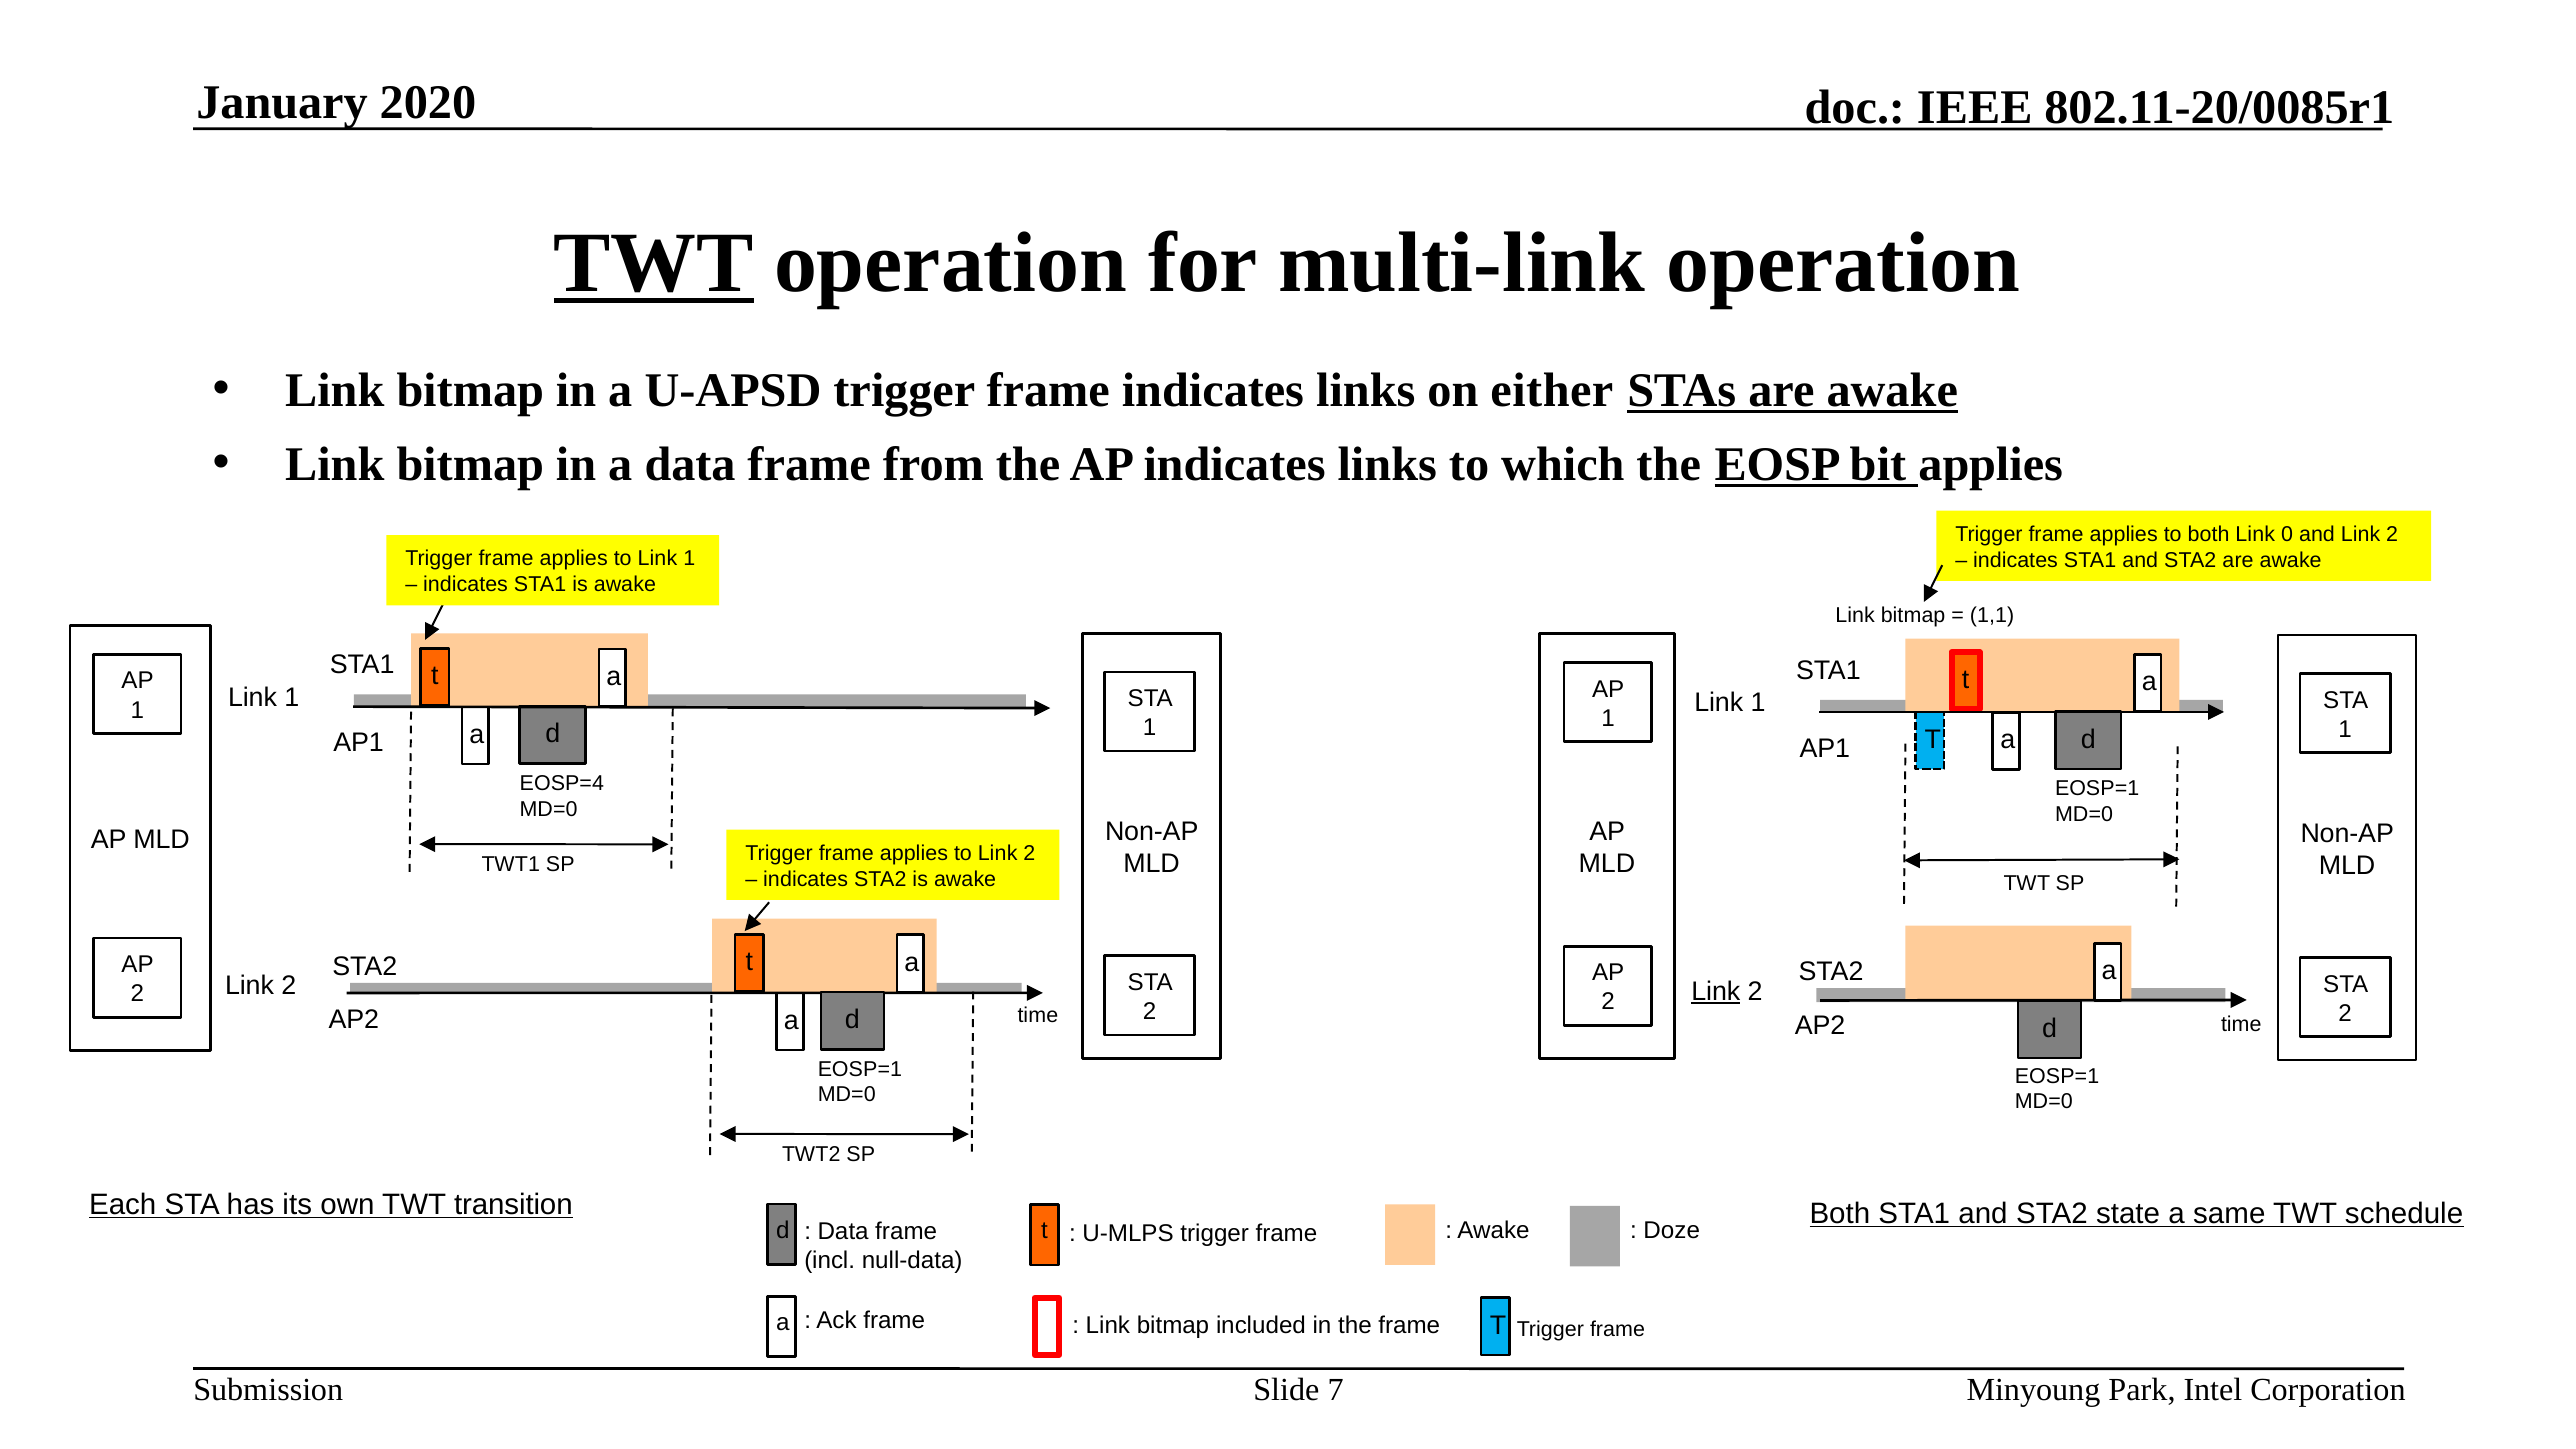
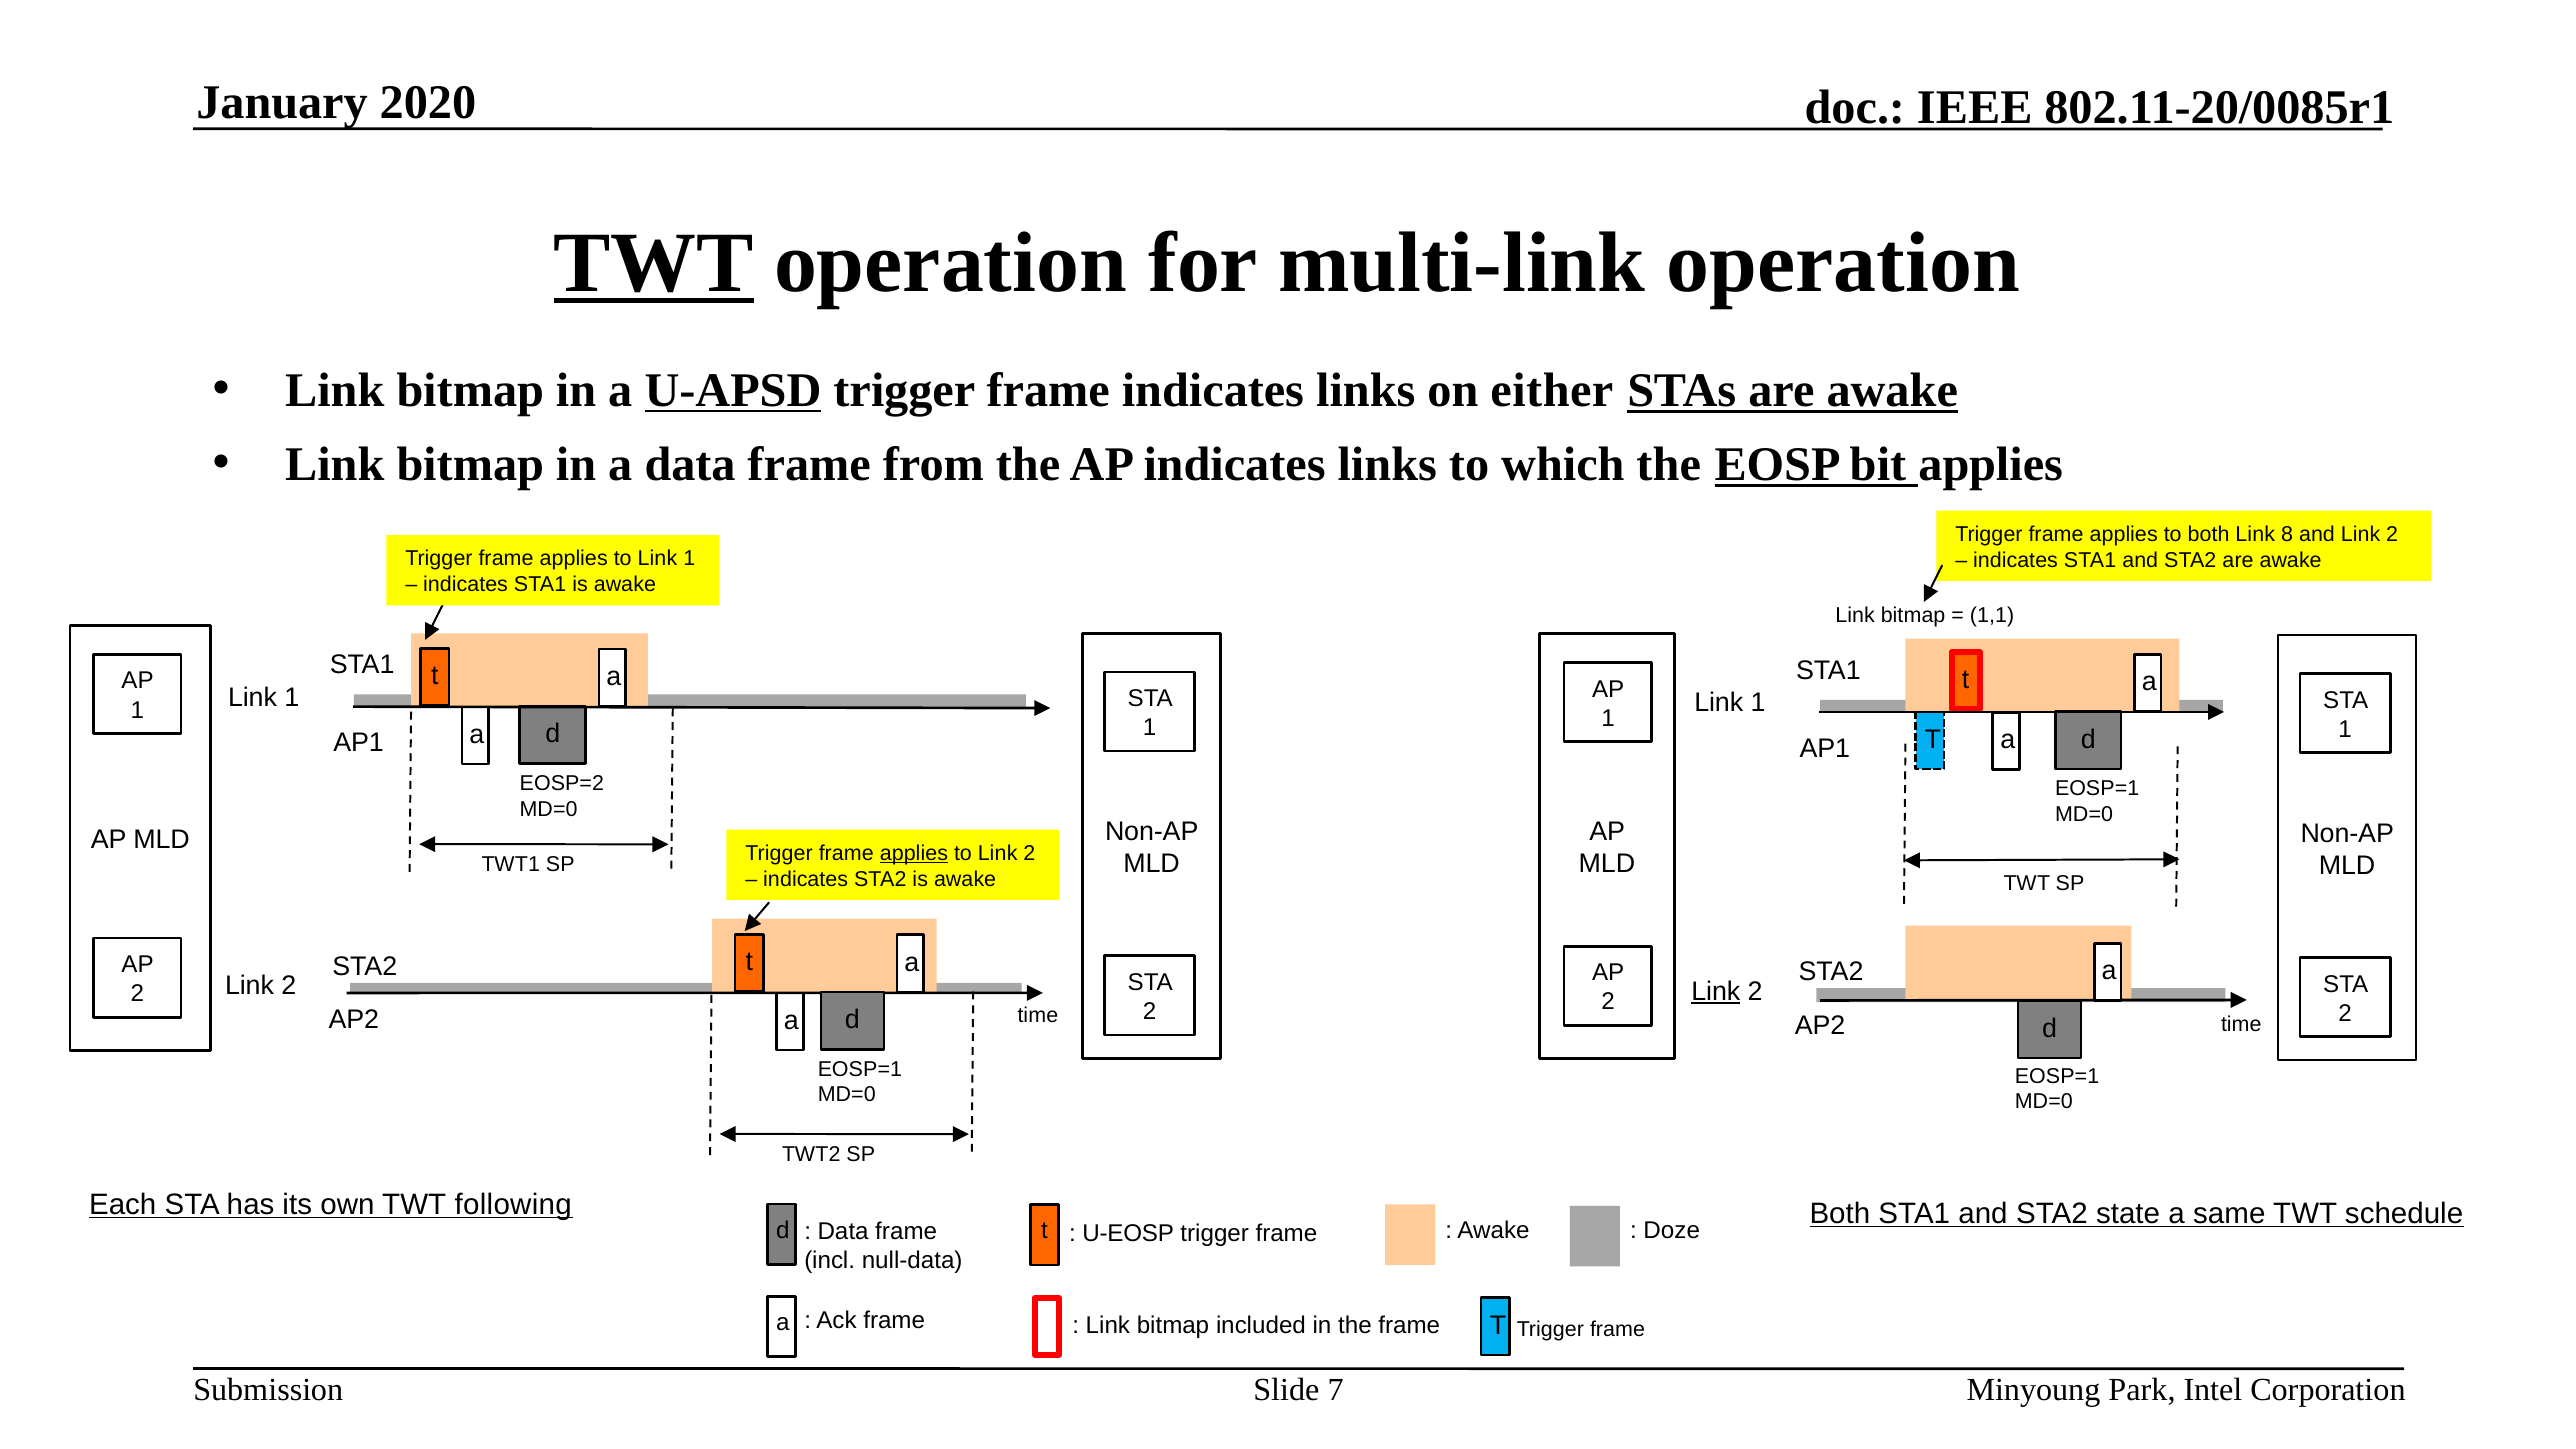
U-APSD underline: none -> present
0: 0 -> 8
EOSP=4: EOSP=4 -> EOSP=2
applies at (914, 853) underline: none -> present
transition: transition -> following
U-MLPS: U-MLPS -> U-EOSP
